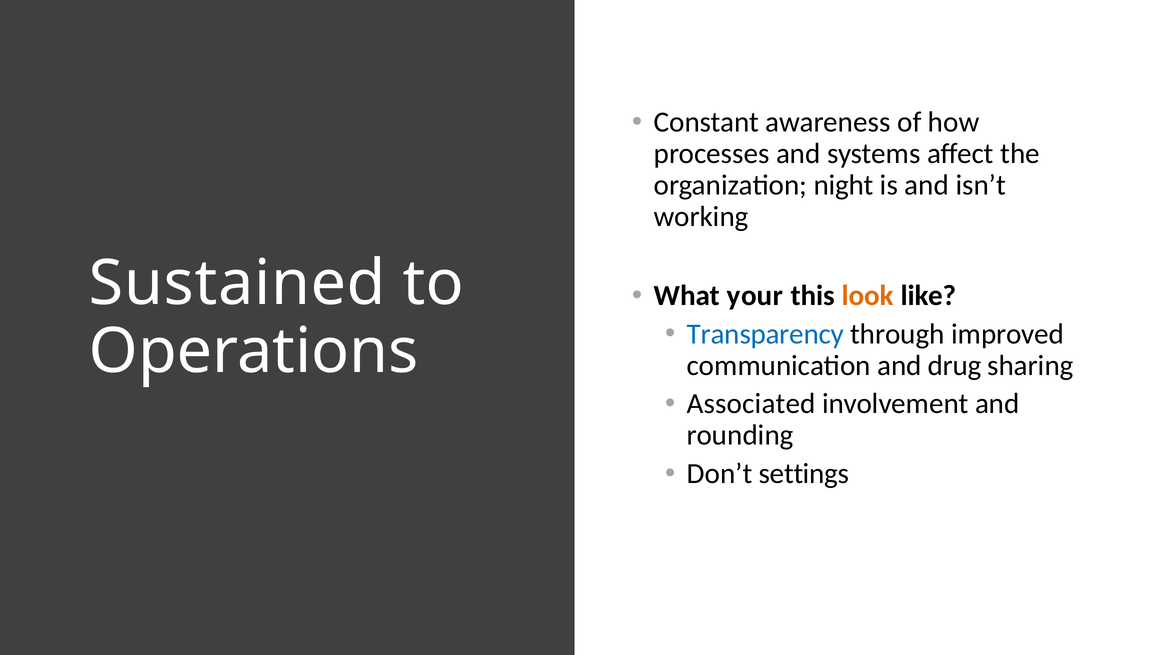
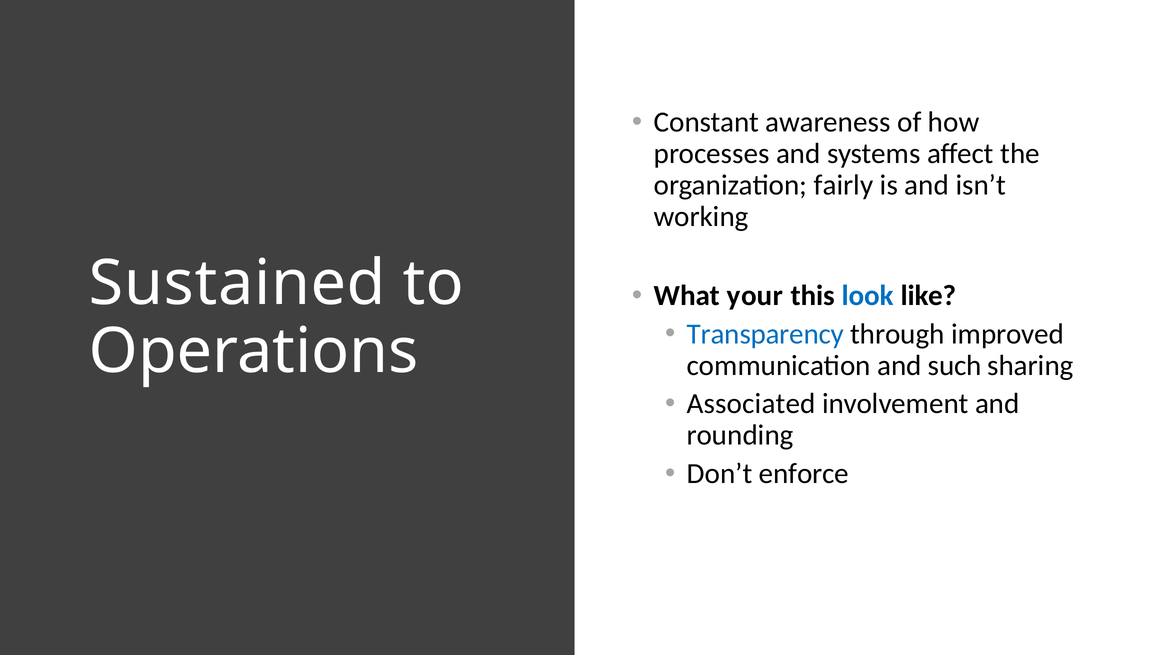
night: night -> fairly
look colour: orange -> blue
drug: drug -> such
settings: settings -> enforce
